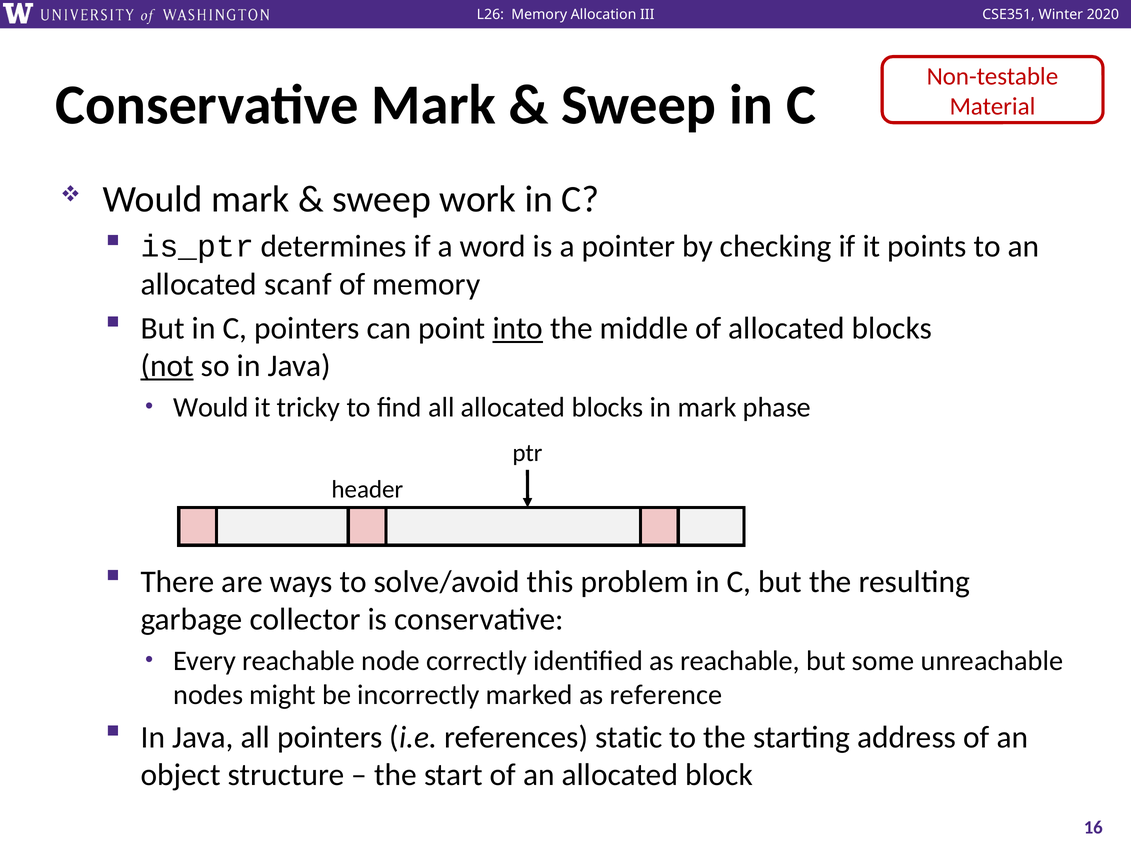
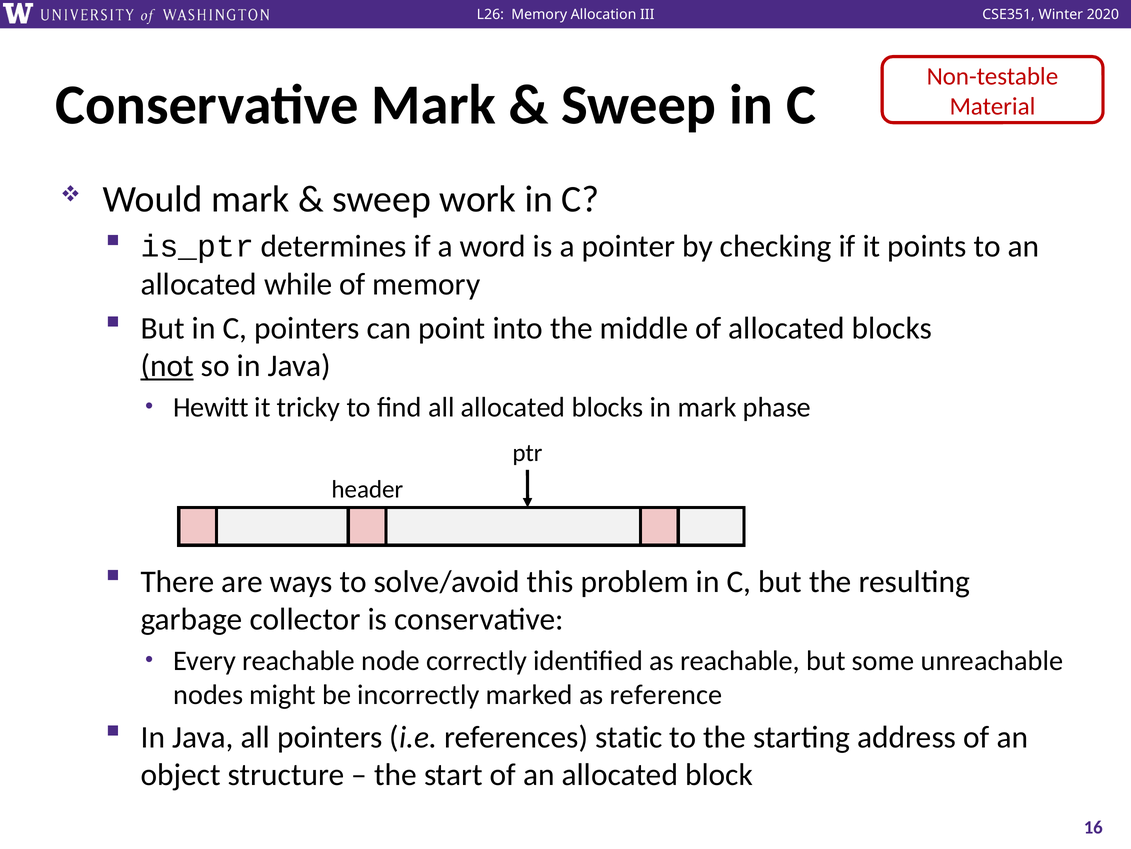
scanf: scanf -> while
into underline: present -> none
Would at (211, 407): Would -> Hewitt
